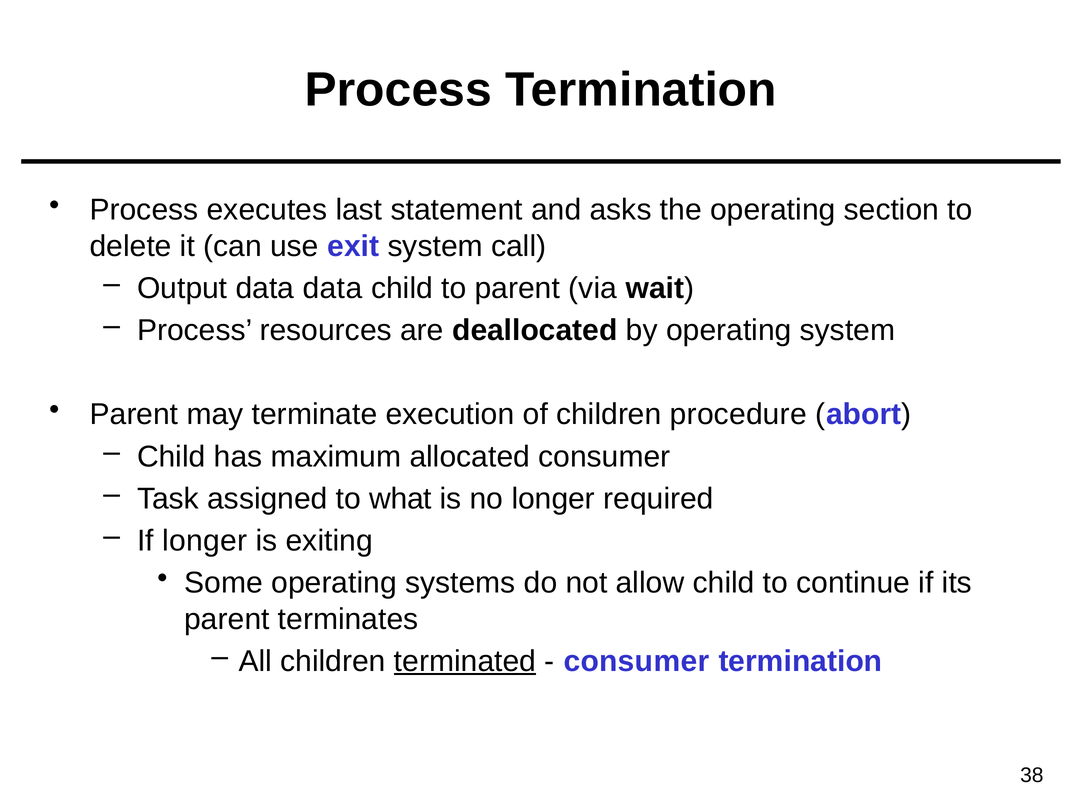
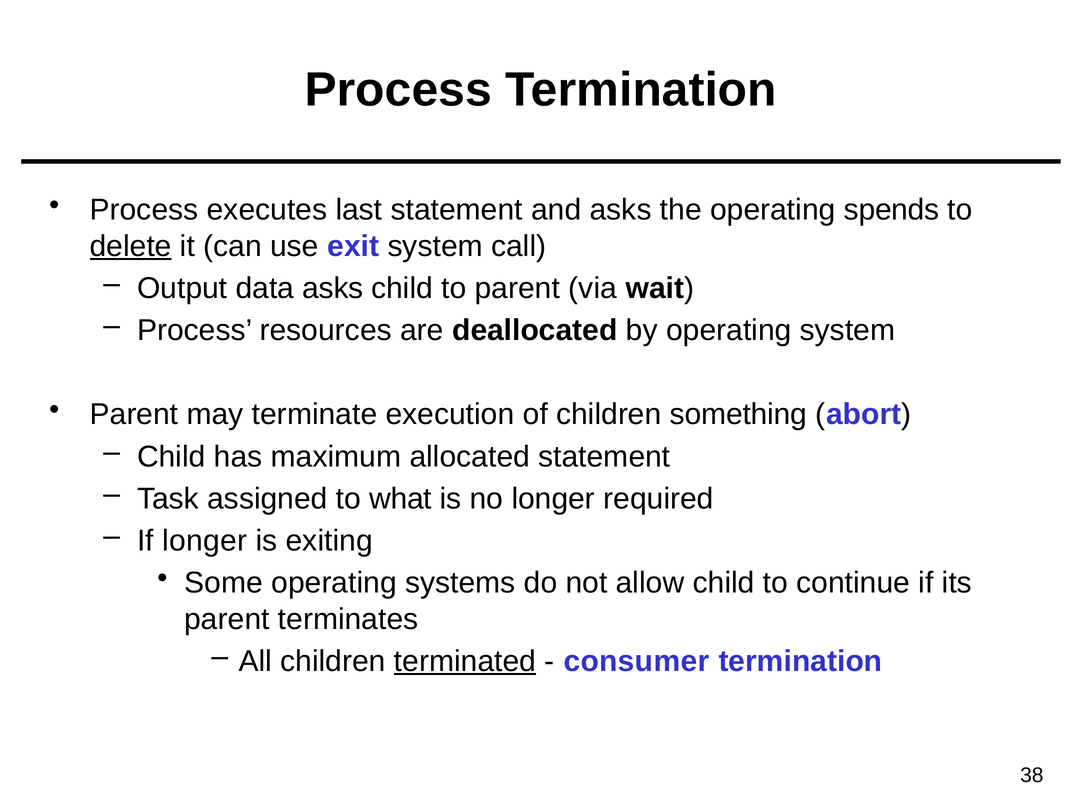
section: section -> spends
delete underline: none -> present
data data: data -> asks
procedure: procedure -> something
allocated consumer: consumer -> statement
